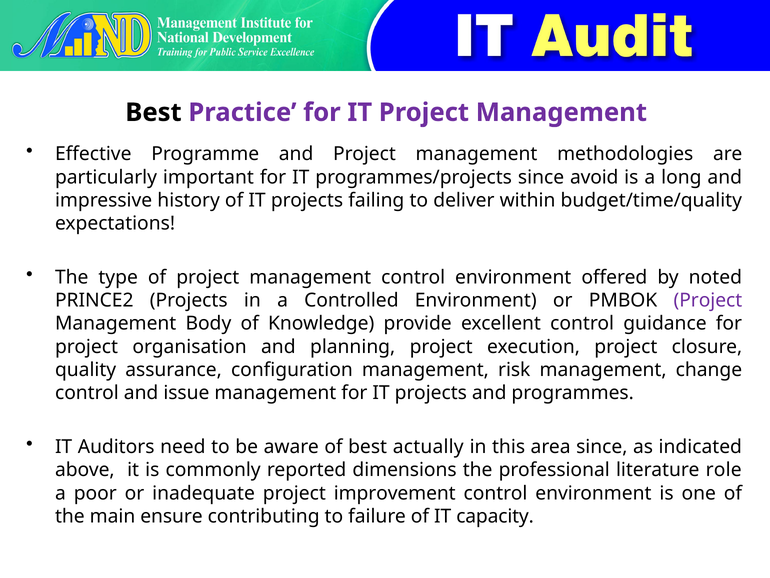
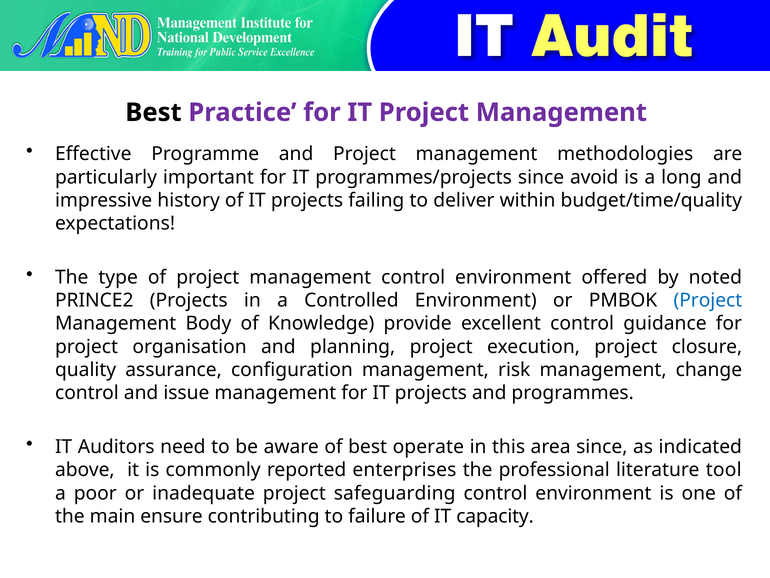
Project at (708, 300) colour: purple -> blue
actually: actually -> operate
dimensions: dimensions -> enterprises
role: role -> tool
improvement: improvement -> safeguarding
